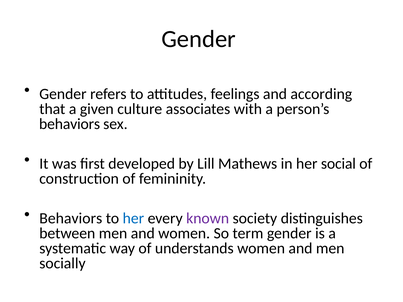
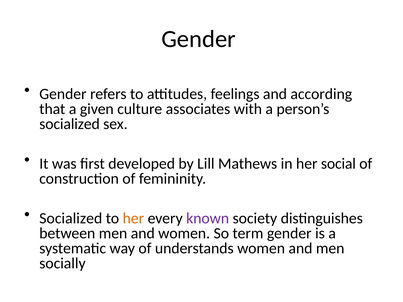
behaviors at (70, 124): behaviors -> socialized
Behaviors at (71, 218): Behaviors -> Socialized
her at (133, 218) colour: blue -> orange
